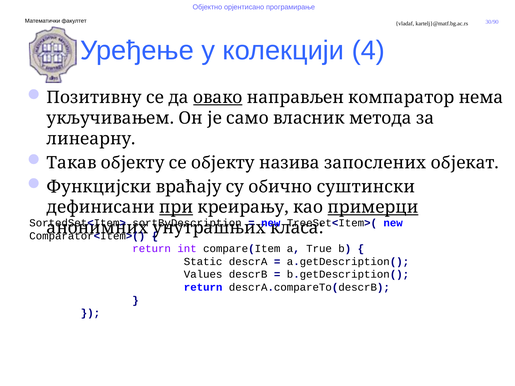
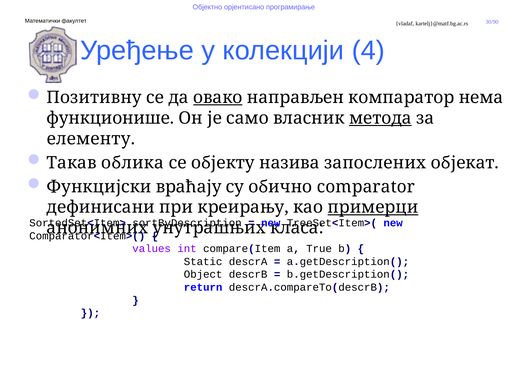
укључивањем: укључивањем -> функционише
метода underline: none -> present
линеарну: линеарну -> елементу
Такав објекту: објекту -> облика
суштински: суштински -> comparator
при underline: present -> none
return at (152, 249): return -> values
Values: Values -> Object
